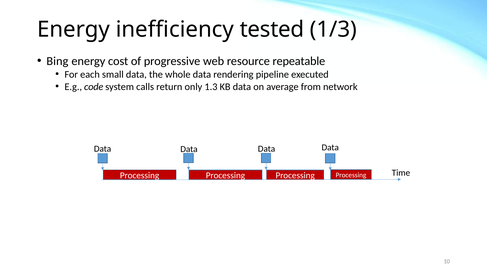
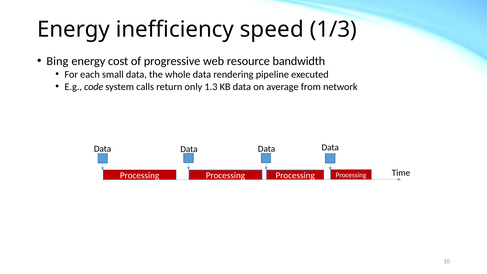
tested: tested -> speed
repeatable: repeatable -> bandwidth
